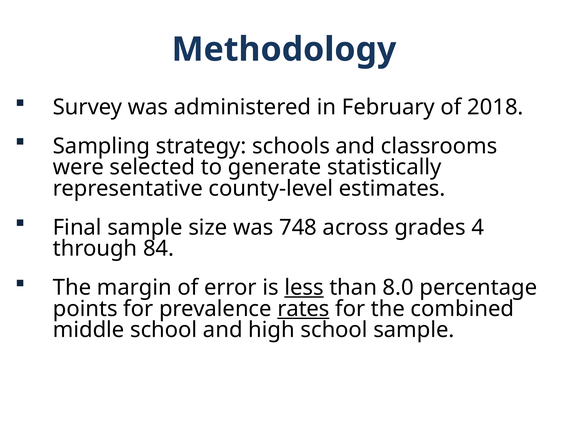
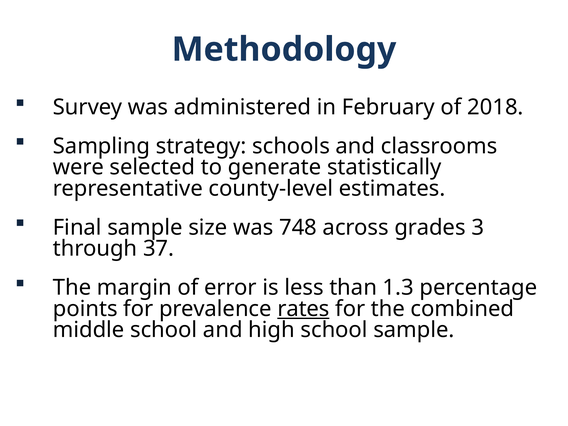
4: 4 -> 3
84: 84 -> 37
less underline: present -> none
8.0: 8.0 -> 1.3
